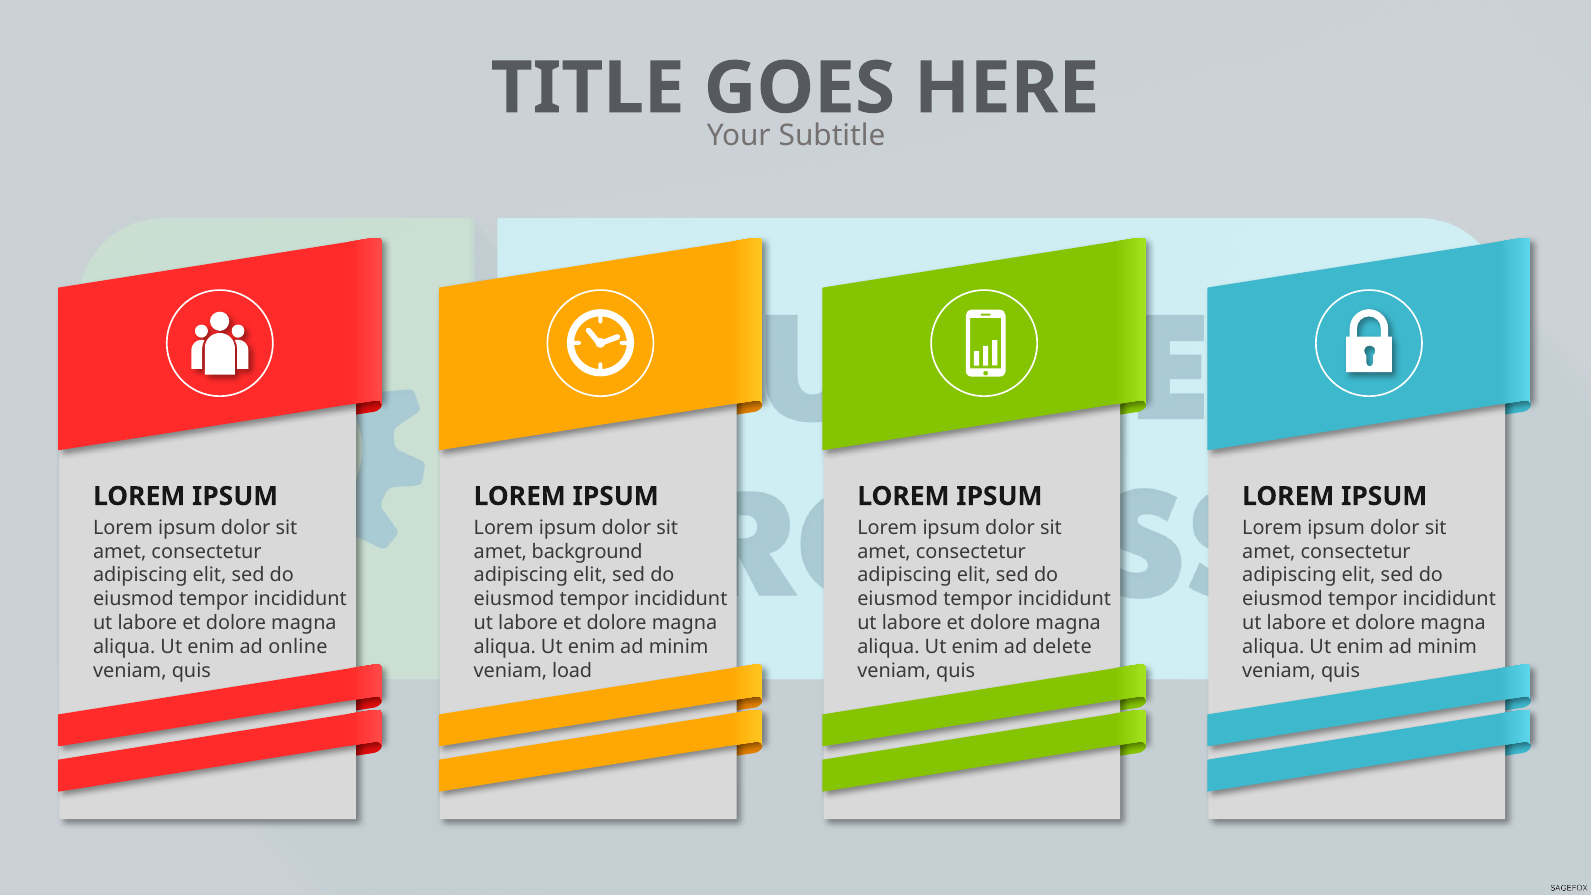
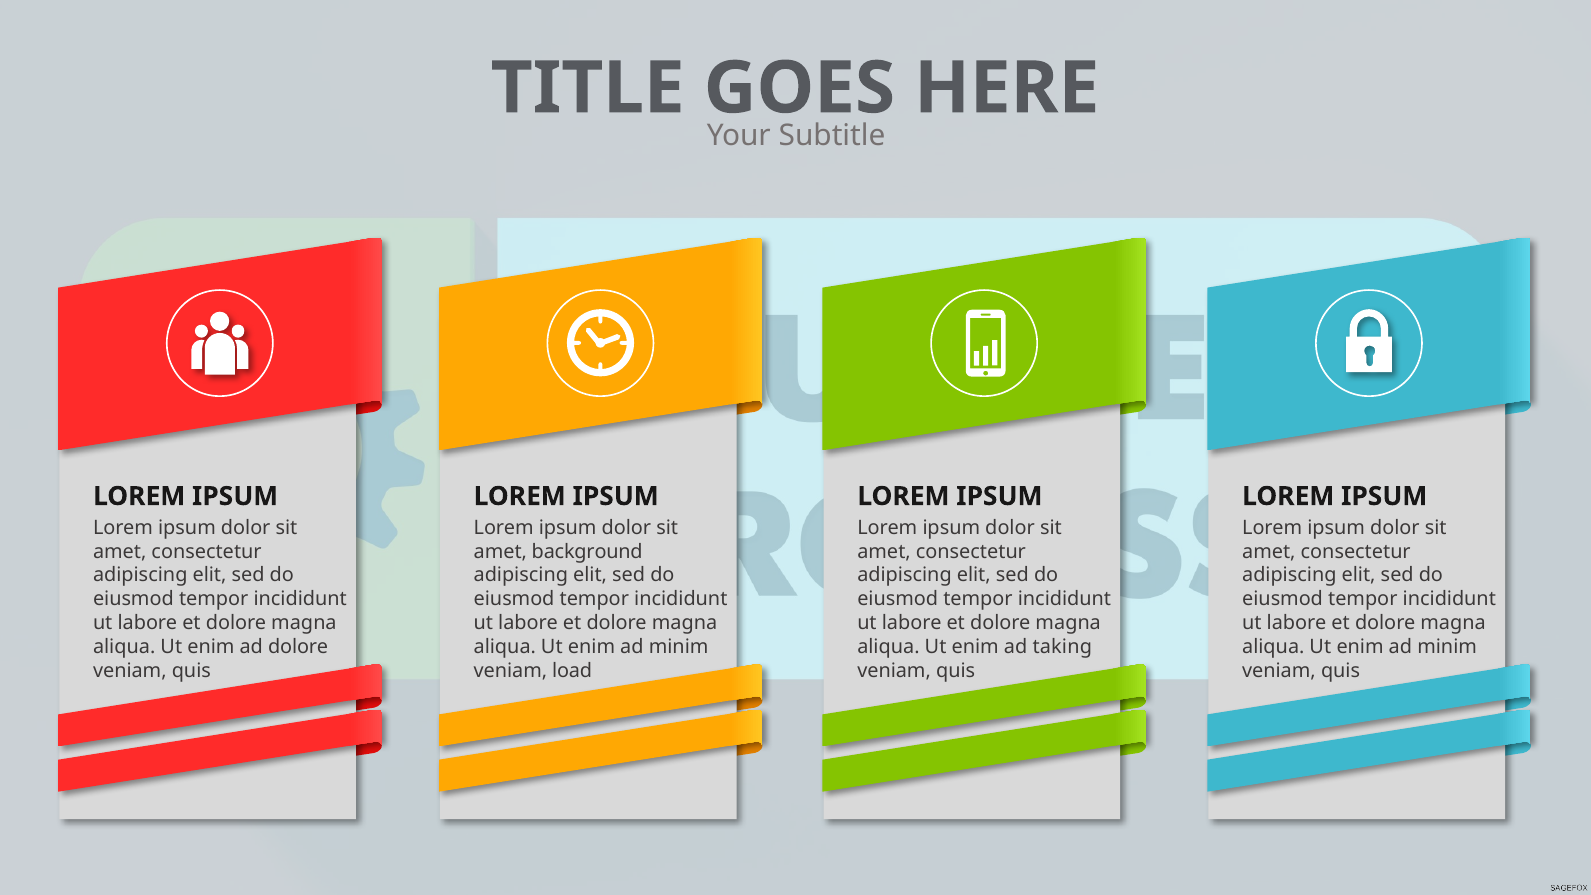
ad online: online -> dolore
delete: delete -> taking
